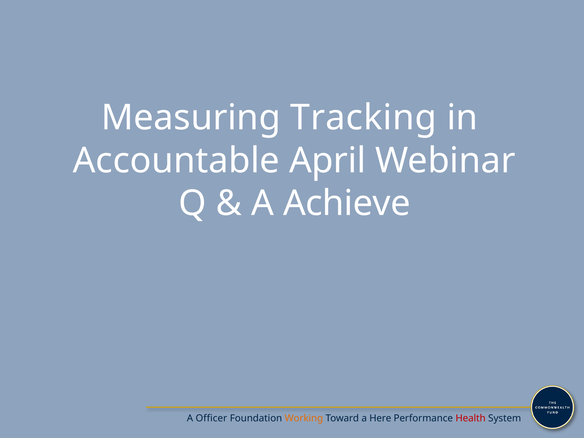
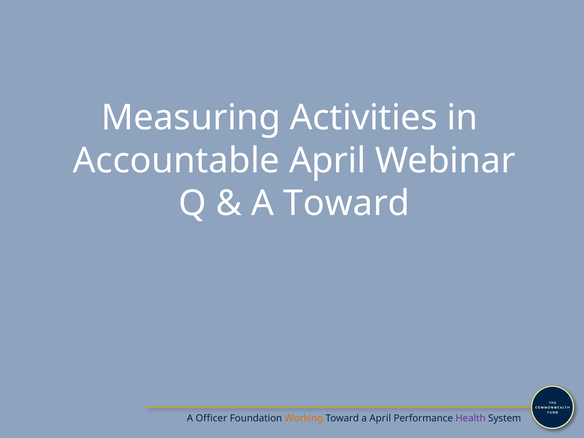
Tracking: Tracking -> Activities
A Achieve: Achieve -> Toward
a Here: Here -> April
Health colour: red -> purple
